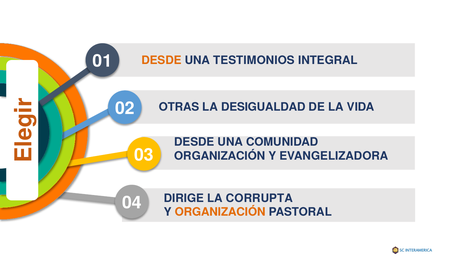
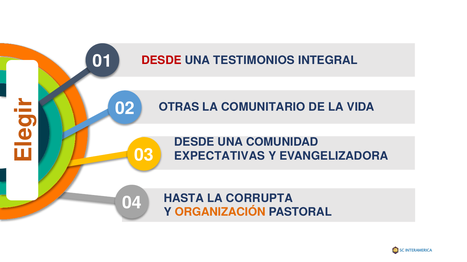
DESDE at (162, 61) colour: orange -> red
DESIGUALDAD: DESIGUALDAD -> COMUNITARIO
ORGANIZACIÓN at (220, 156): ORGANIZACIÓN -> EXPECTATIVAS
DIRIGE: DIRIGE -> HASTA
